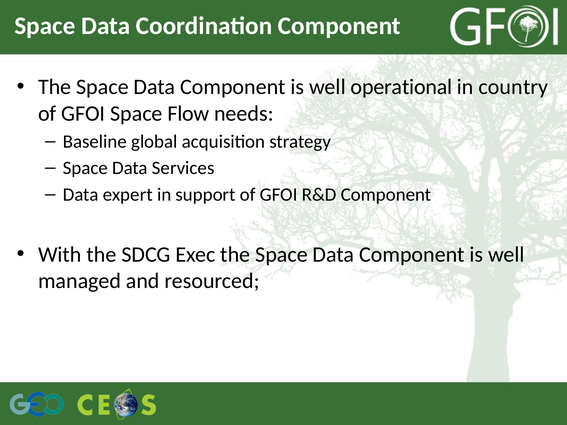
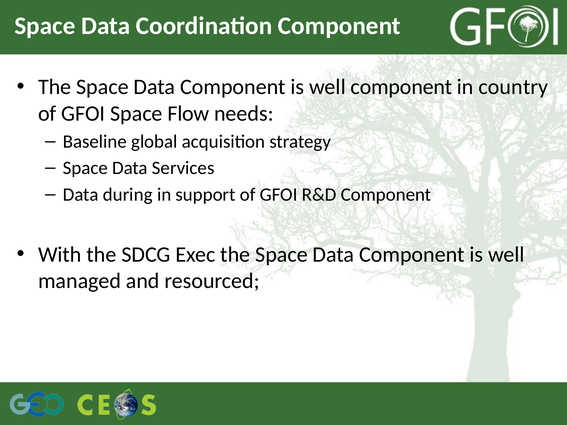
well operational: operational -> component
expert: expert -> during
